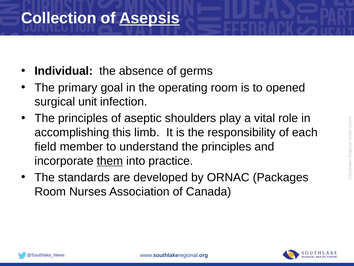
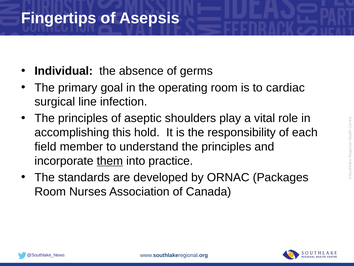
Collection: Collection -> Fingertips
Asepsis underline: present -> none
opened: opened -> cardiac
unit: unit -> line
limb: limb -> hold
